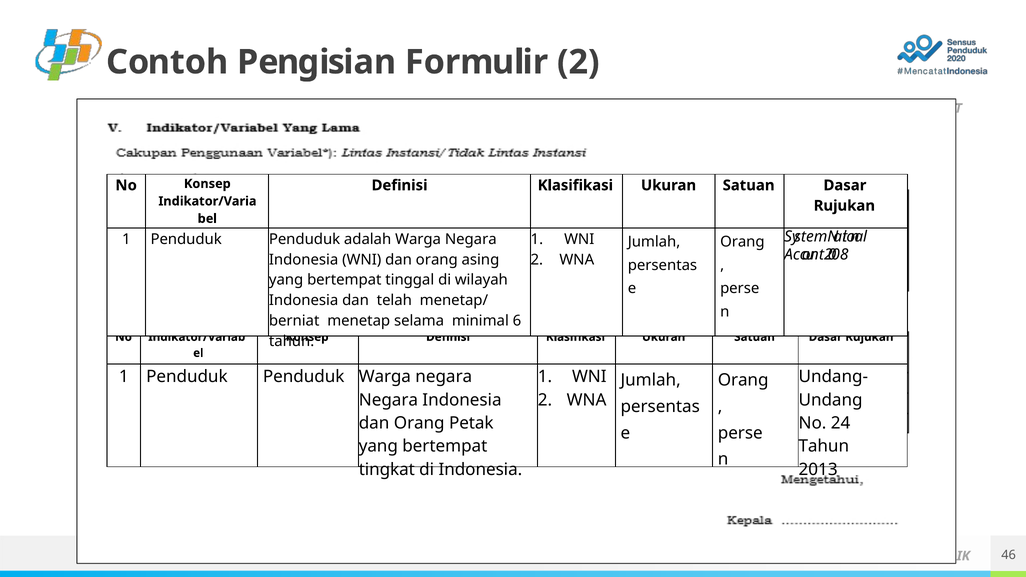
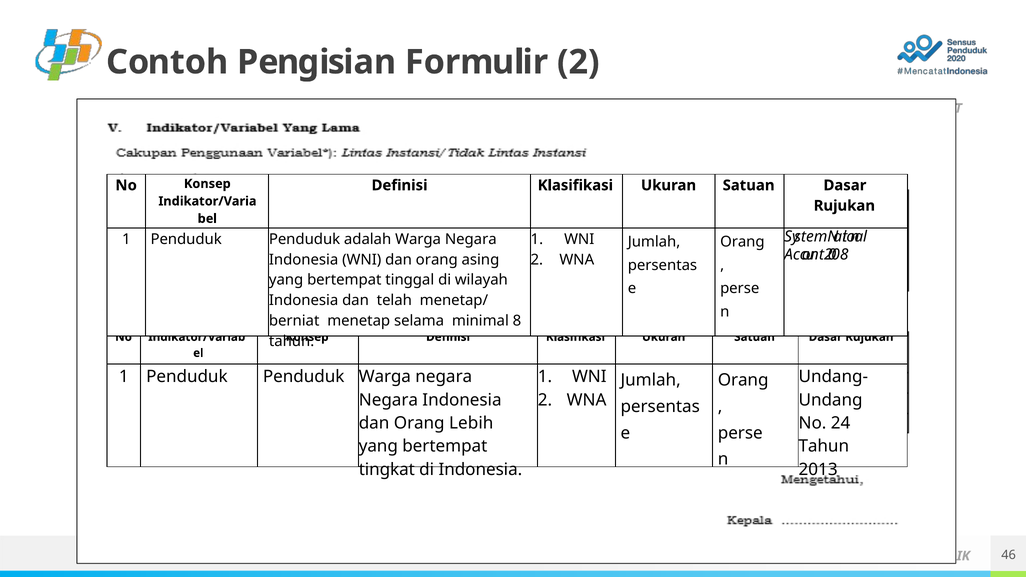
6: 6 -> 8
Petak: Petak -> Lebih
